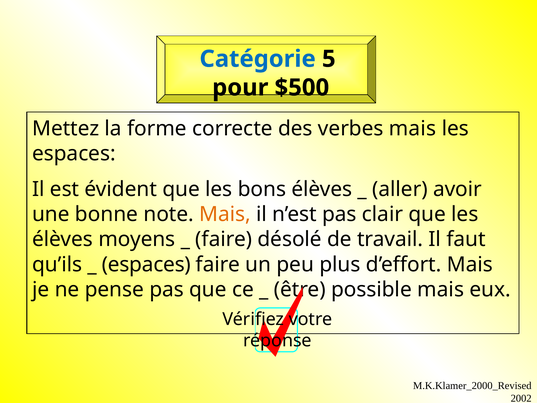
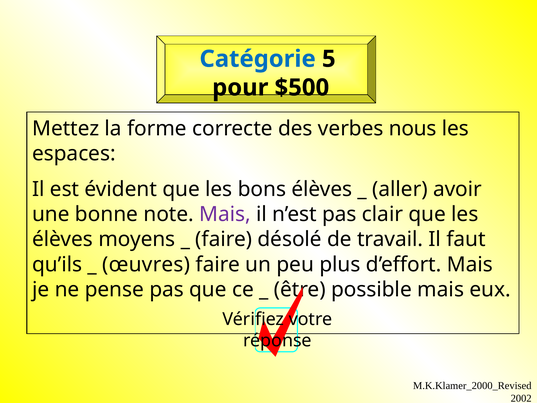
verbes mais: mais -> nous
Mais at (225, 214) colour: orange -> purple
espaces at (146, 264): espaces -> œuvres
